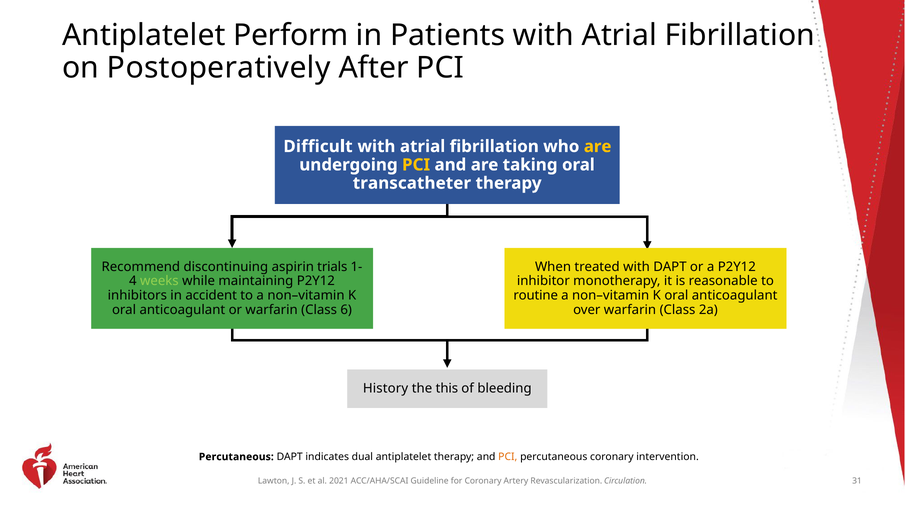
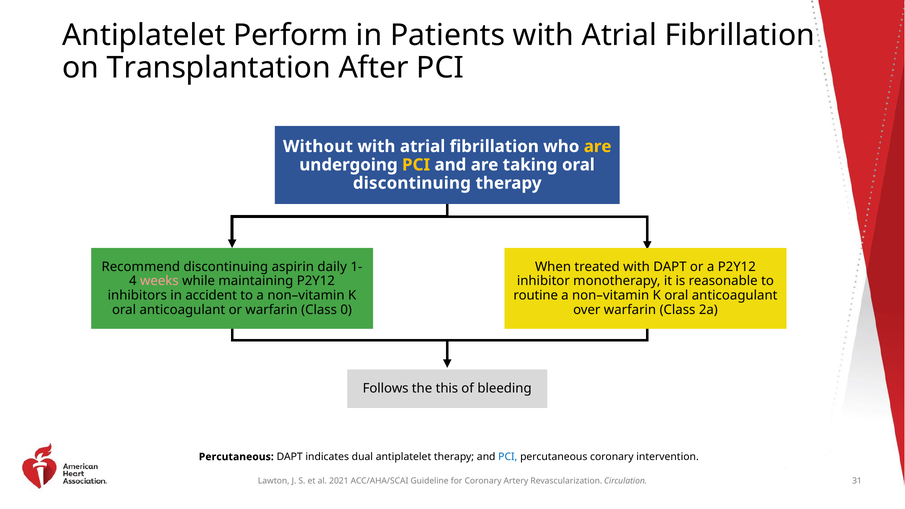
Postoperatively: Postoperatively -> Transplantation
Difficult: Difficult -> Without
transcatheter at (412, 183): transcatheter -> discontinuing
trials: trials -> daily
weeks colour: light green -> pink
6: 6 -> 0
History: History -> Follows
PCI at (508, 457) colour: orange -> blue
